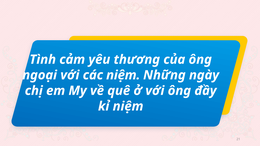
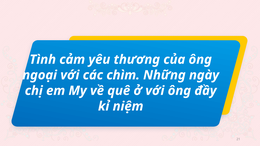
các niệm: niệm -> chìm
